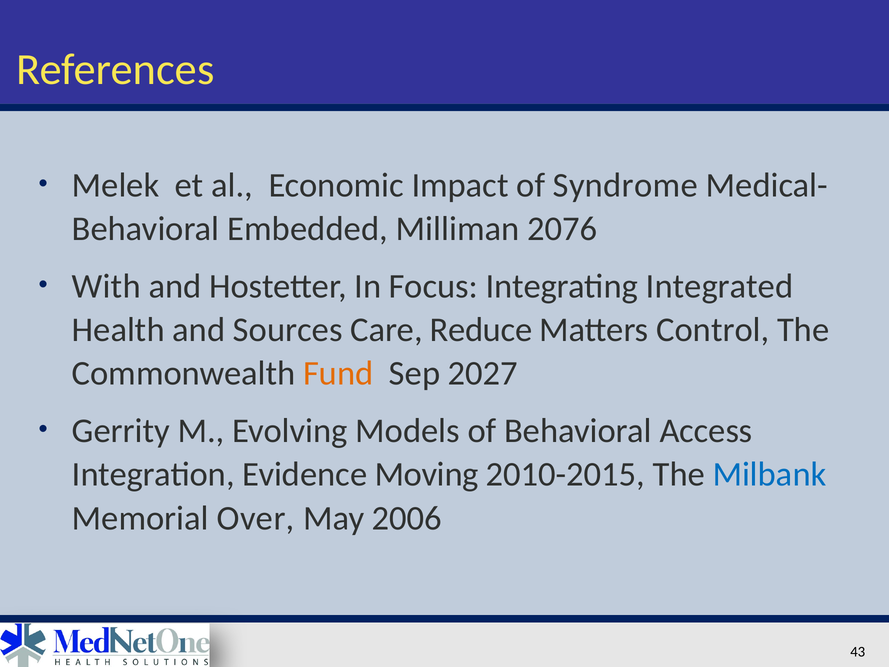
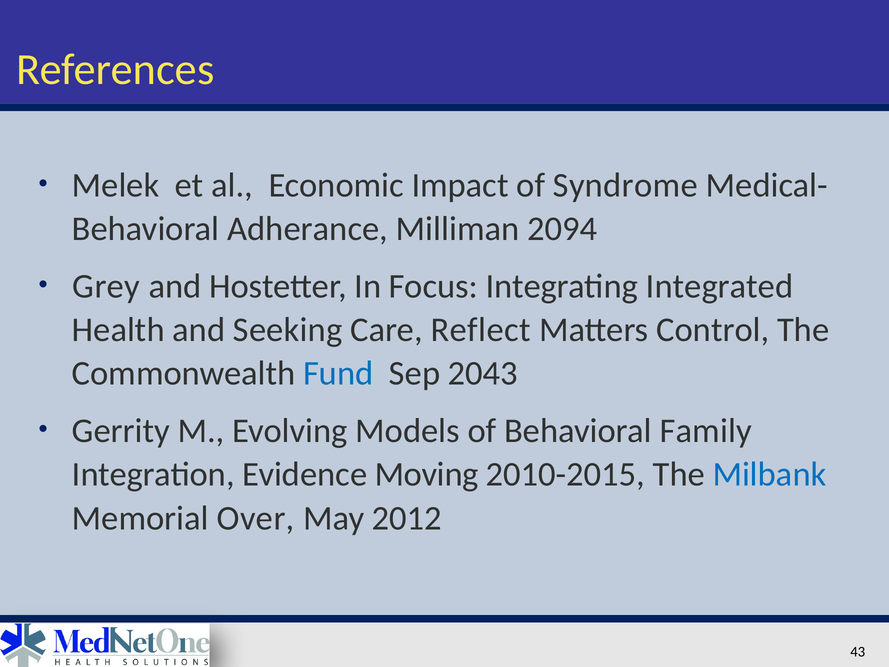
Embedded: Embedded -> Adherance
2076: 2076 -> 2094
With: With -> Grey
Sources: Sources -> Seeking
Reduce: Reduce -> Reflect
Fund colour: orange -> blue
2027: 2027 -> 2043
Access: Access -> Family
2006: 2006 -> 2012
